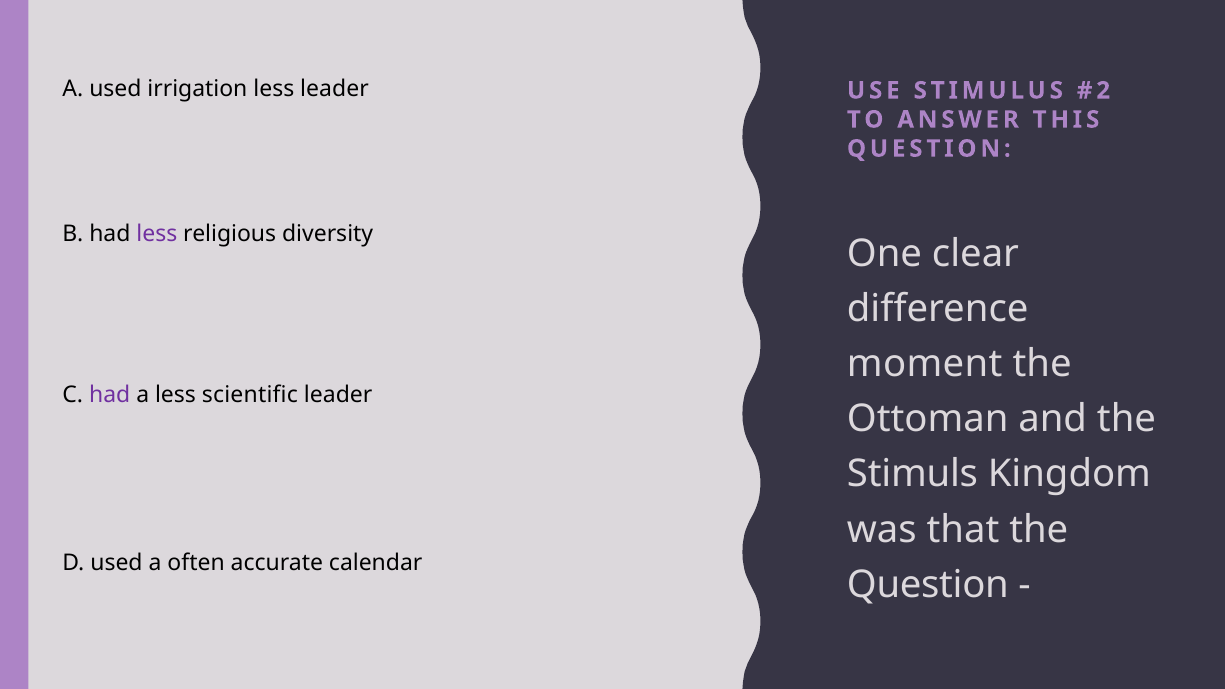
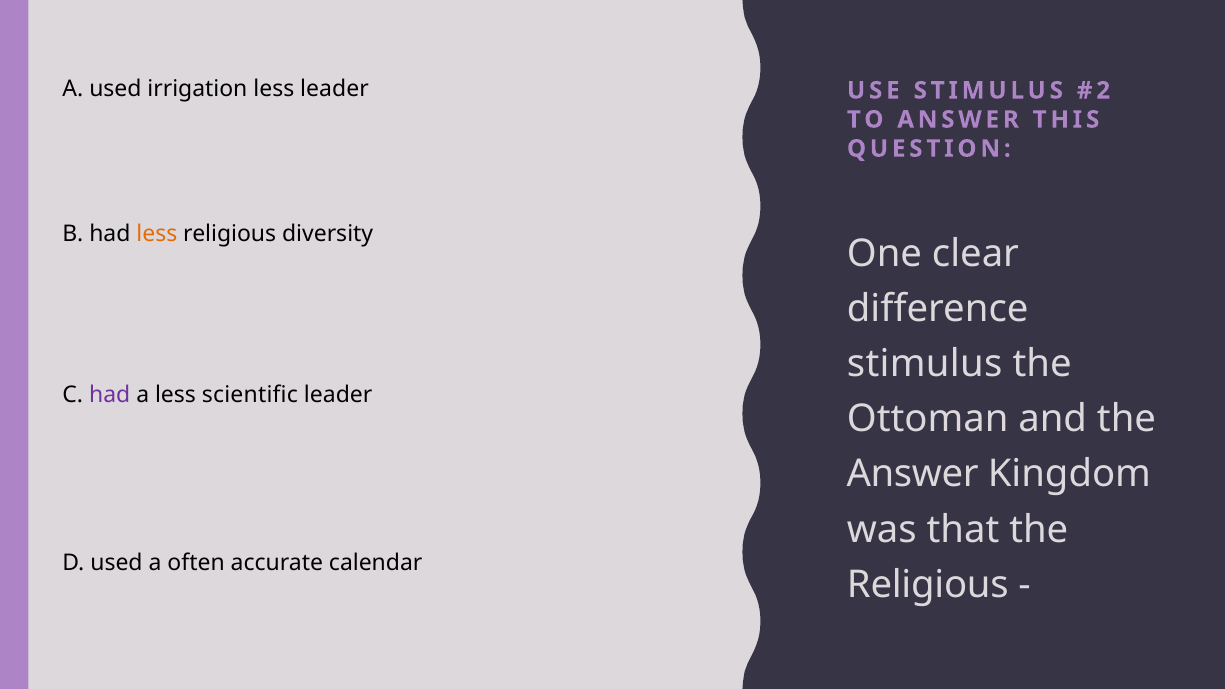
less at (157, 234) colour: purple -> orange
moment at (925, 364): moment -> stimulus
Stimuls at (912, 474): Stimuls -> Answer
Question at (928, 585): Question -> Religious
